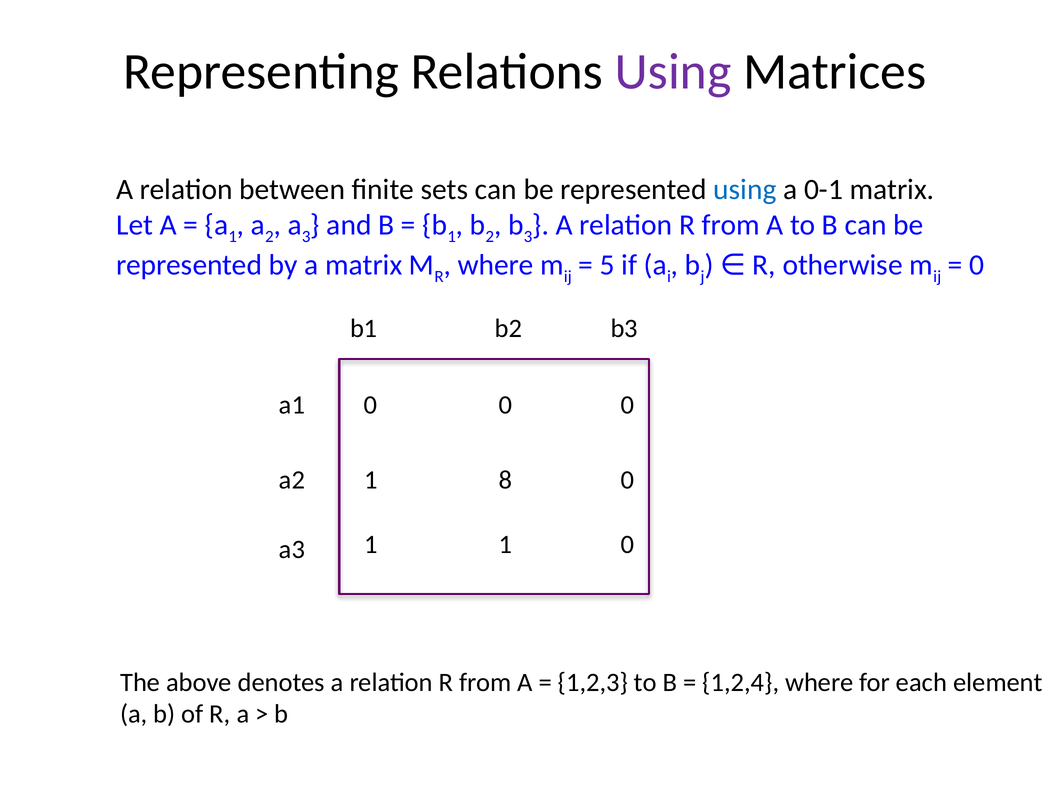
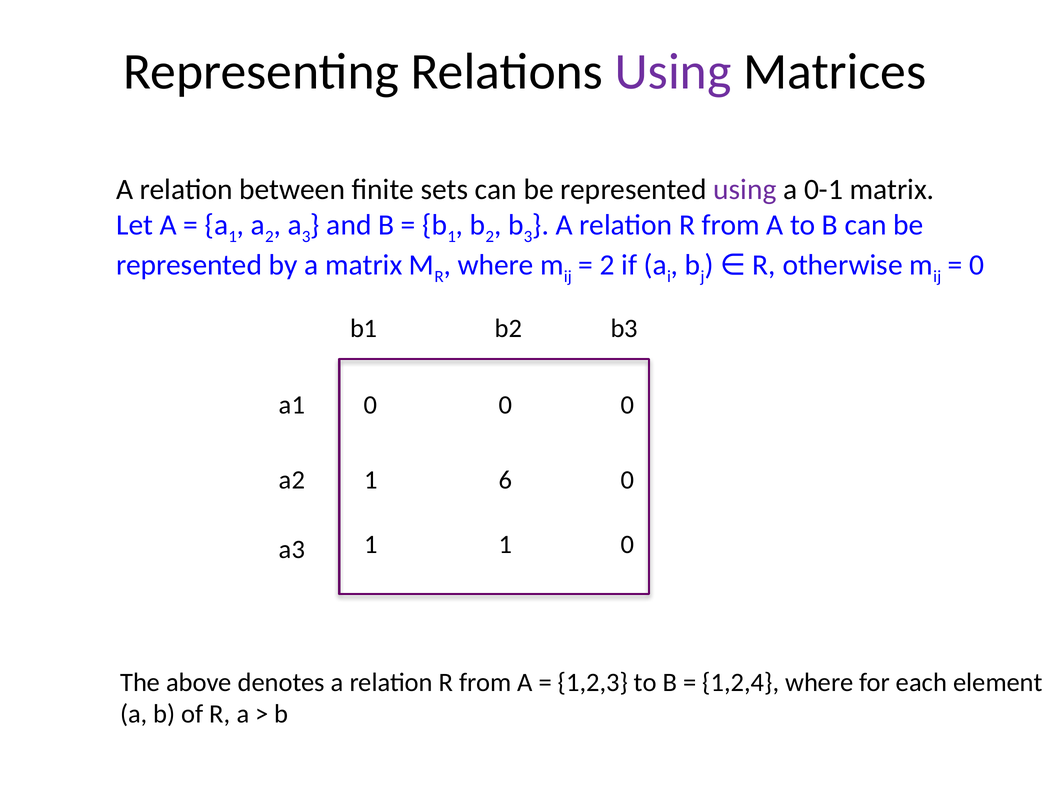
using at (745, 190) colour: blue -> purple
5 at (607, 265): 5 -> 2
8: 8 -> 6
